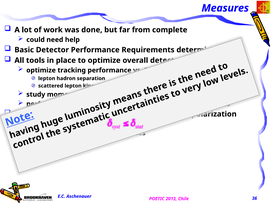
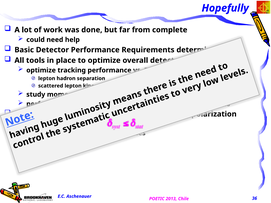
Measures: Measures -> Hopefully
